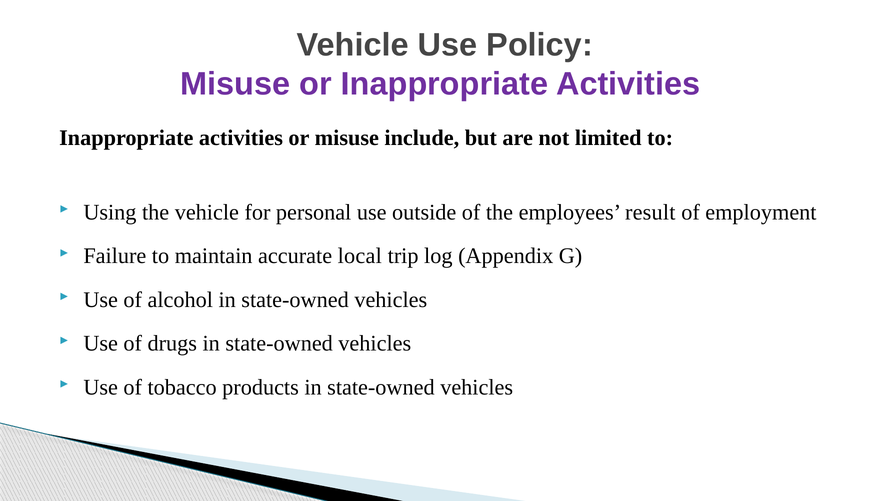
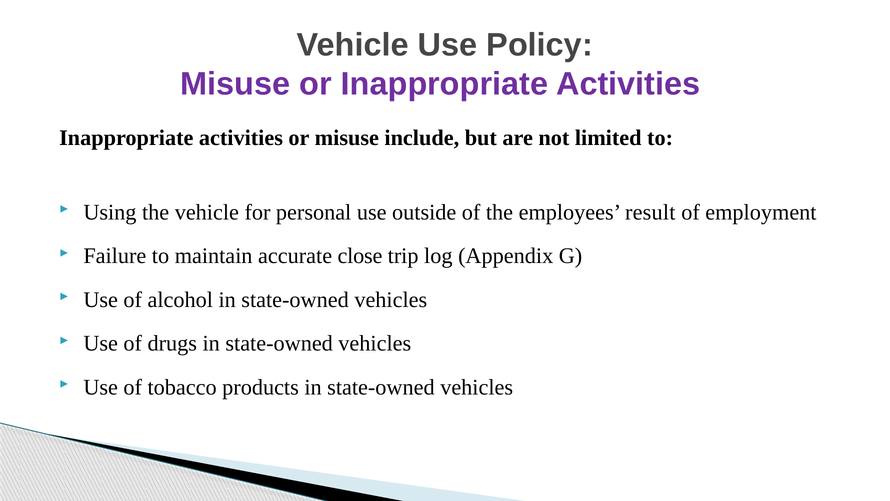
local: local -> close
